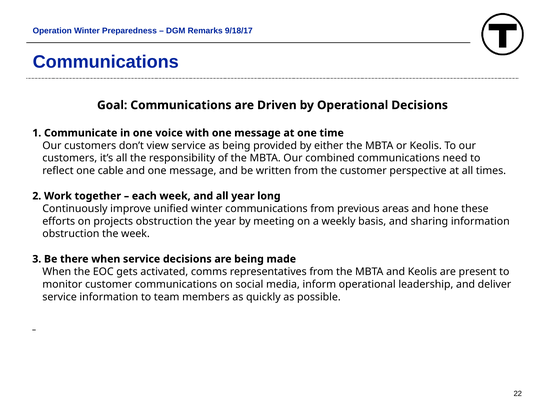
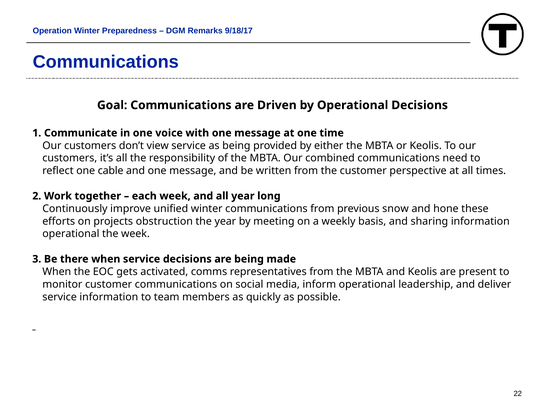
areas: areas -> snow
obstruction at (71, 234): obstruction -> operational
